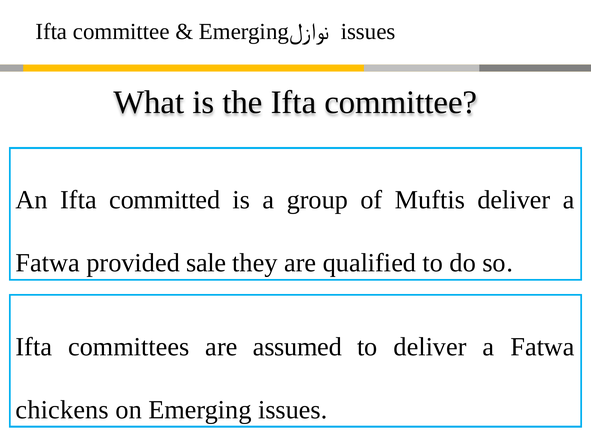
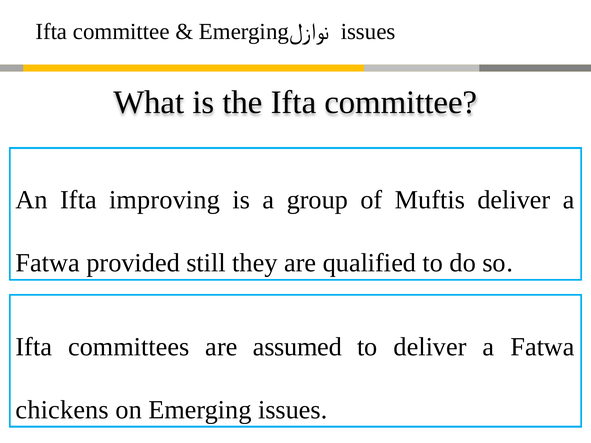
committed: committed -> improving
sale: sale -> still
